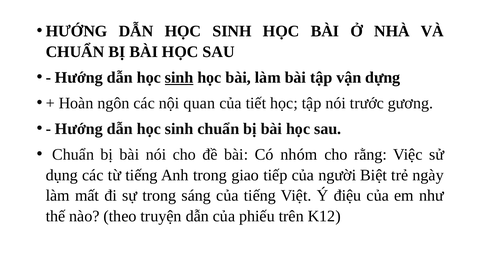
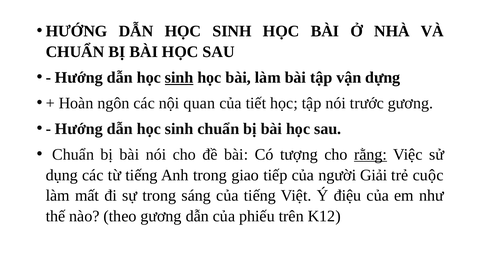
nhóm: nhóm -> tượng
rằng underline: none -> present
Biệt: Biệt -> Giải
ngày: ngày -> cuộc
theo truyện: truyện -> gương
